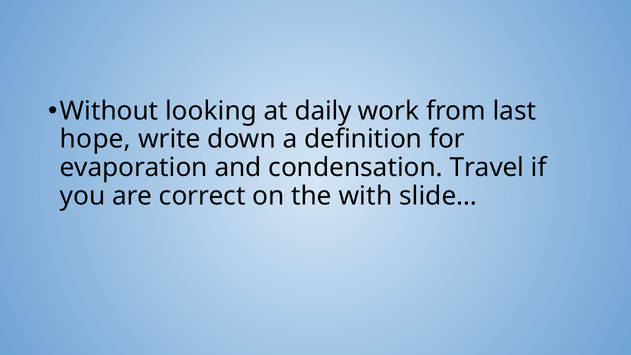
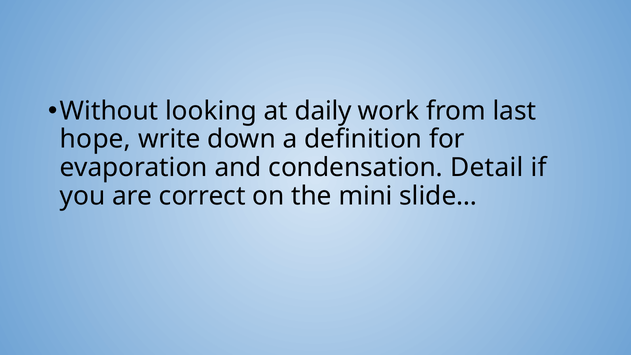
Travel: Travel -> Detail
with: with -> mini
